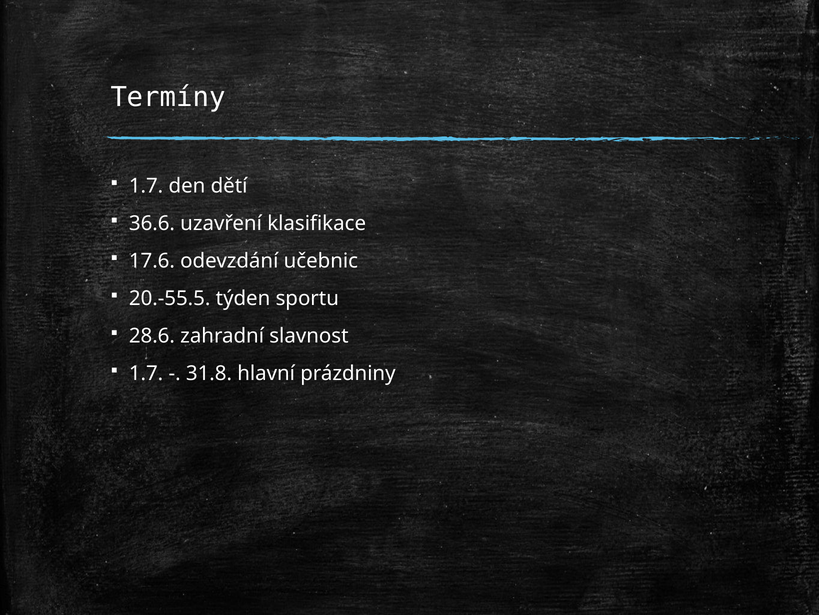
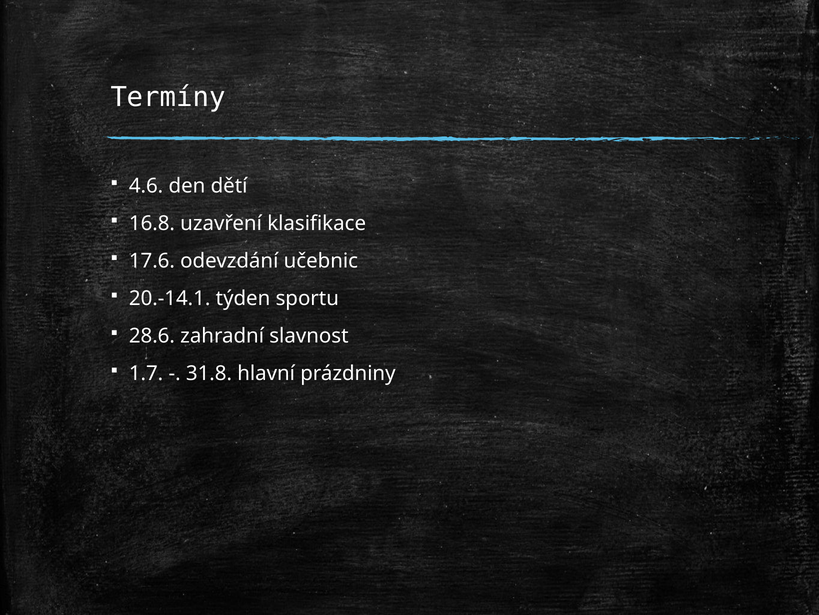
1.7 at (146, 186): 1.7 -> 4.6
36.6: 36.6 -> 16.8
20.-55.5: 20.-55.5 -> 20.-14.1
